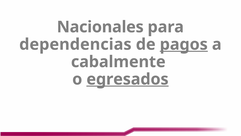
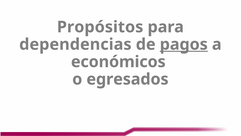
Nacionales: Nacionales -> Propósitos
cabalmente: cabalmente -> económicos
egresados underline: present -> none
